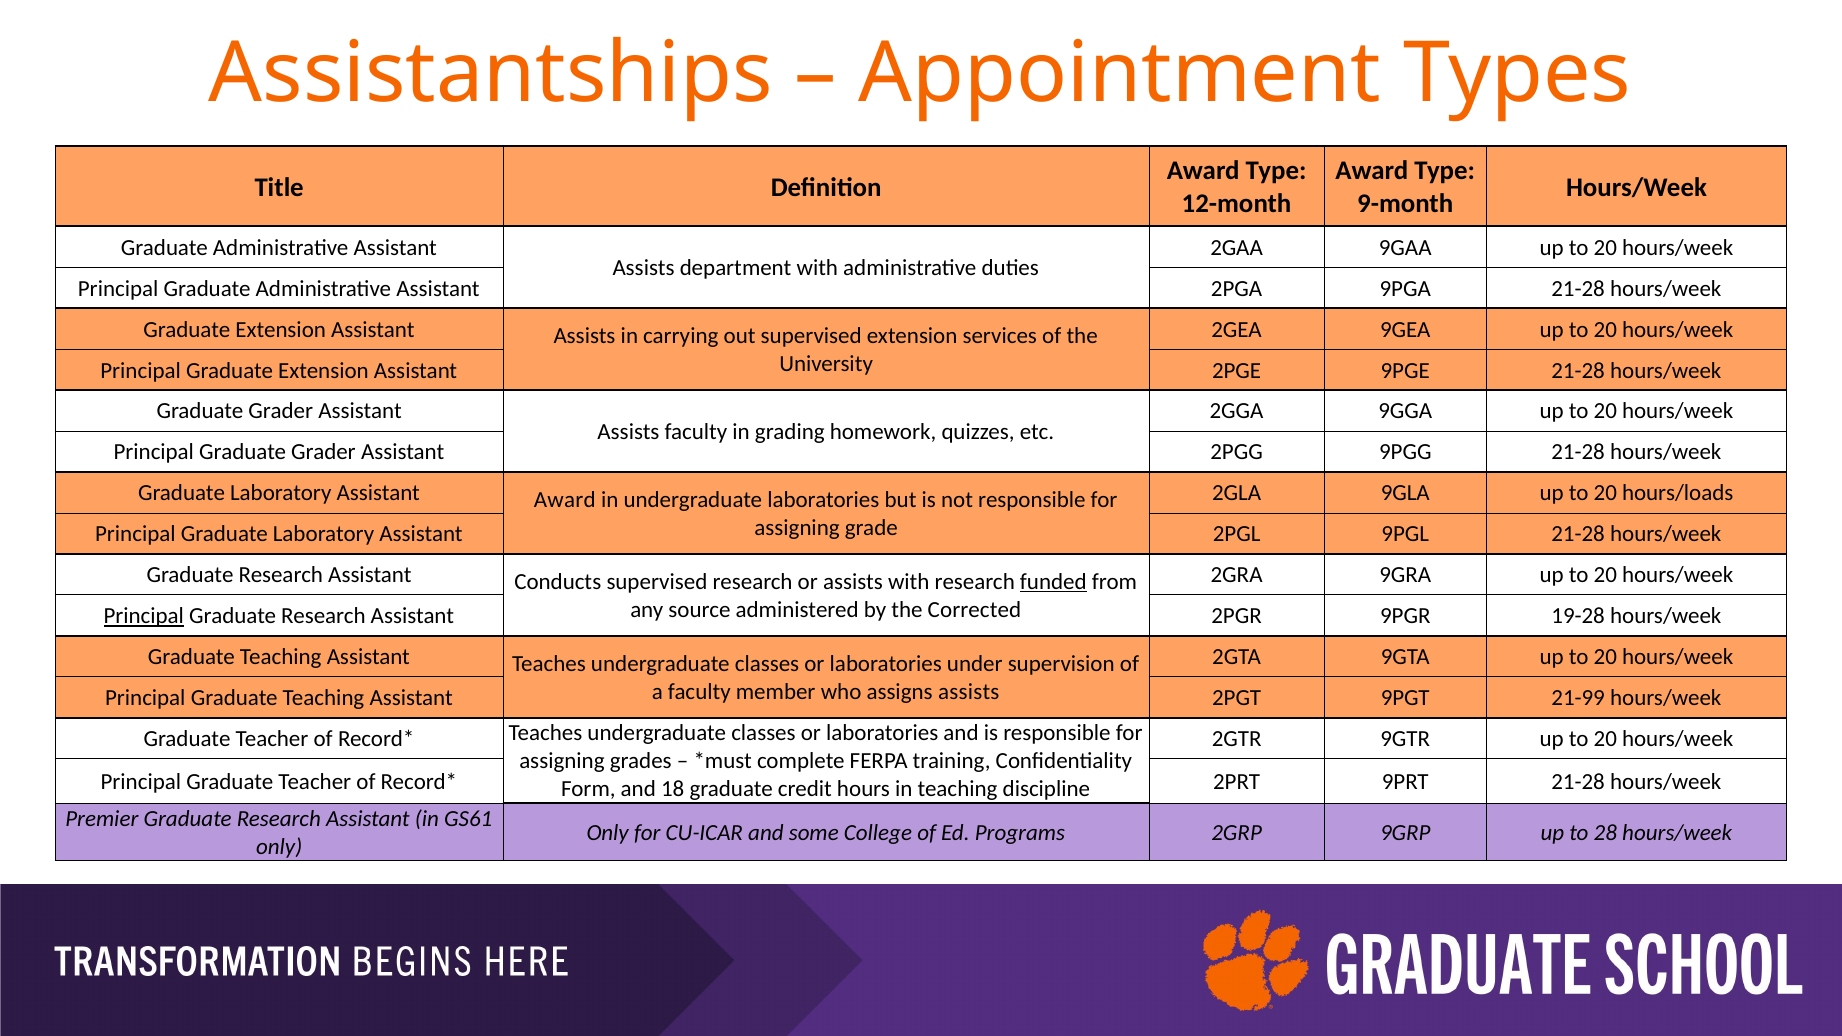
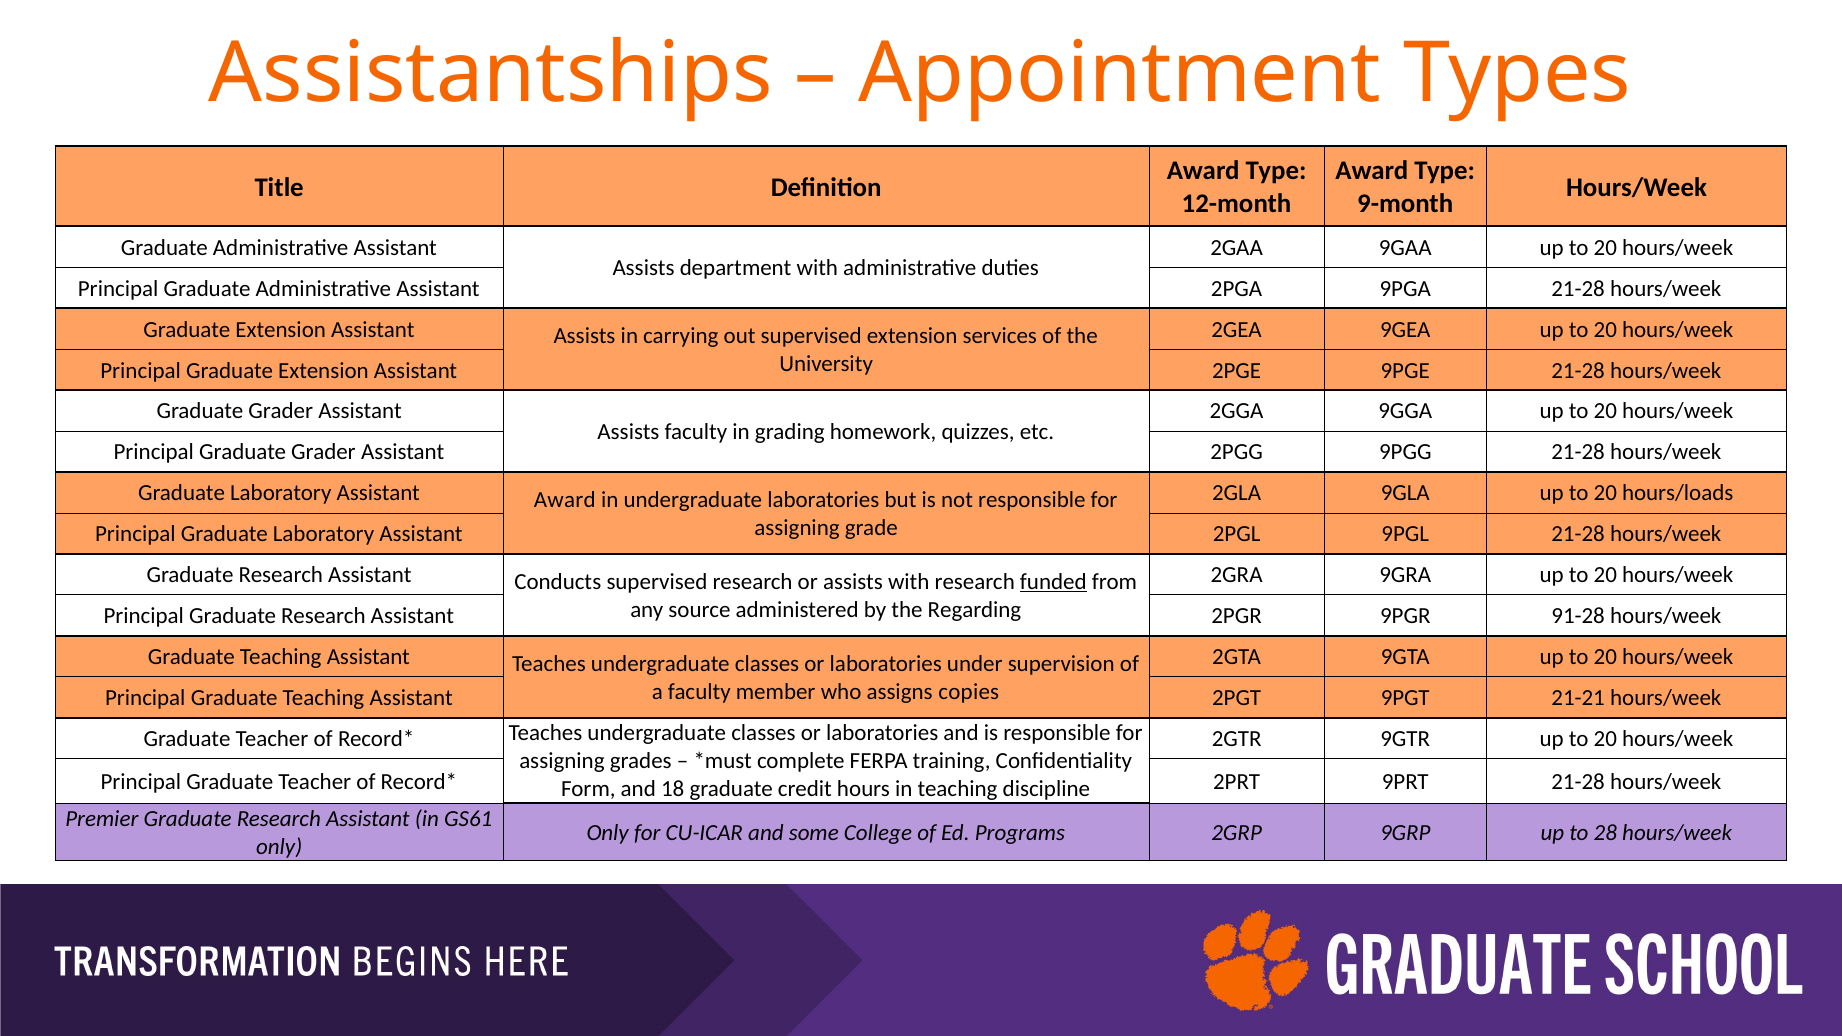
Corrected: Corrected -> Regarding
Principal at (144, 616) underline: present -> none
19-28: 19-28 -> 91-28
assigns assists: assists -> copies
21-99: 21-99 -> 21-21
